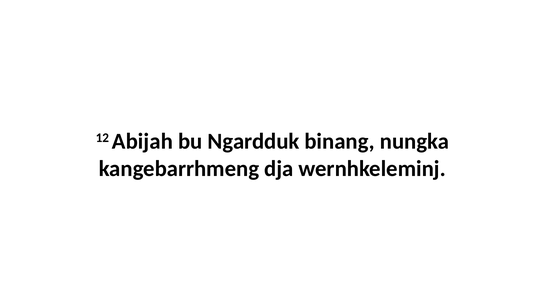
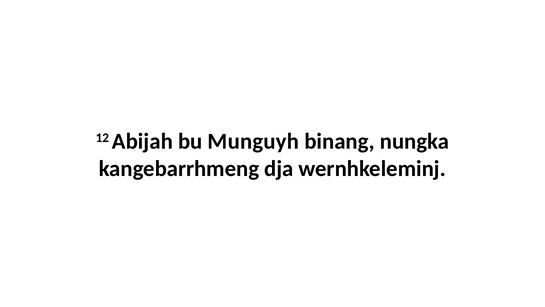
Ngardduk: Ngardduk -> Munguyh
